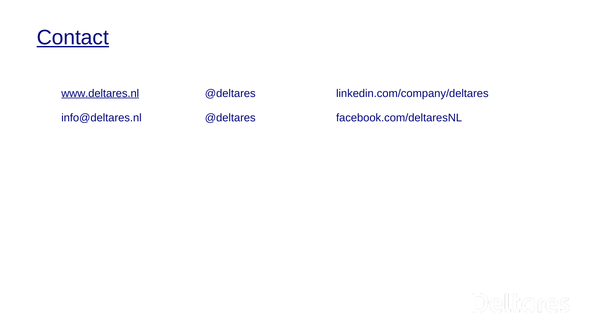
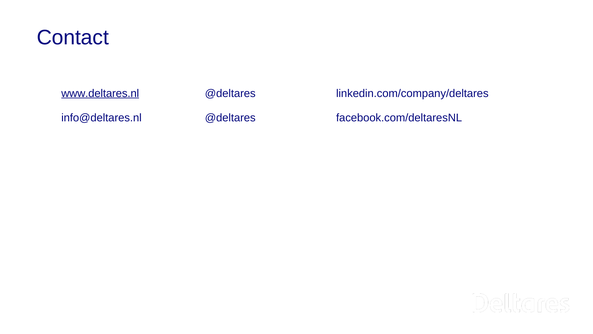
Contact underline: present -> none
